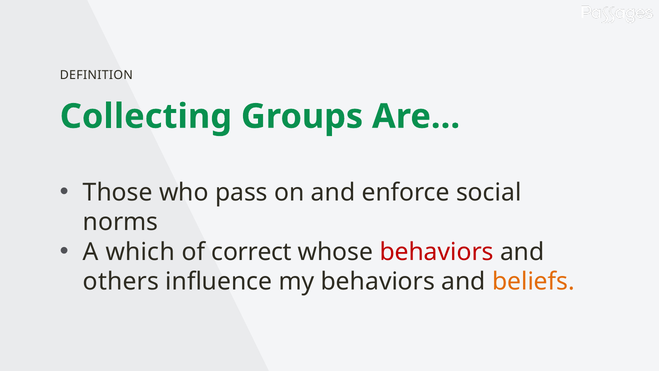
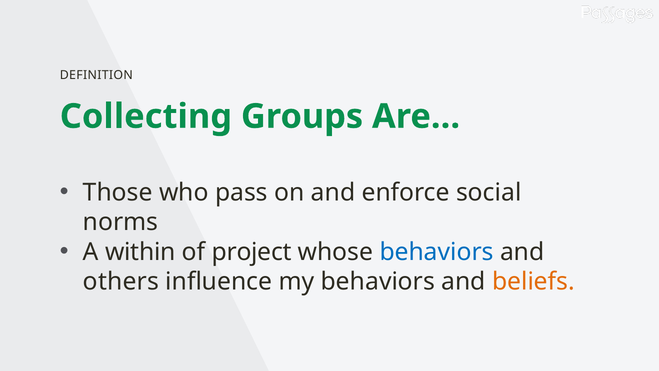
which: which -> within
correct: correct -> project
behaviors at (437, 252) colour: red -> blue
